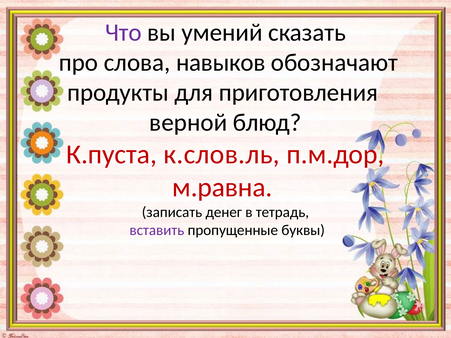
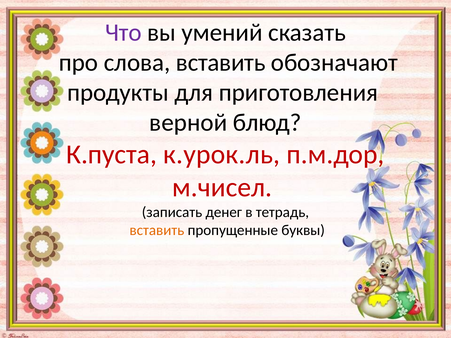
слова навыков: навыков -> вставить
к.слов.ль: к.слов.ль -> к.урок.ль
м.равна: м.равна -> м.чисел
вставить at (157, 230) colour: purple -> orange
